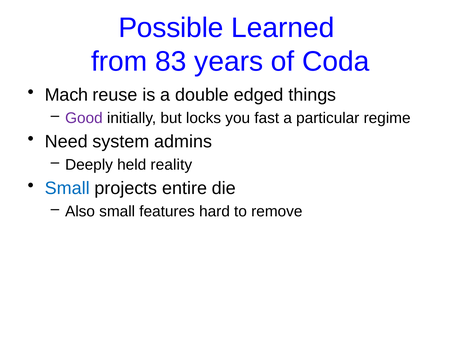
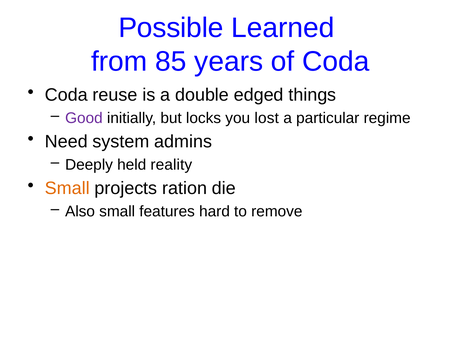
83: 83 -> 85
Mach at (66, 95): Mach -> Coda
fast: fast -> lost
Small at (67, 188) colour: blue -> orange
entire: entire -> ration
